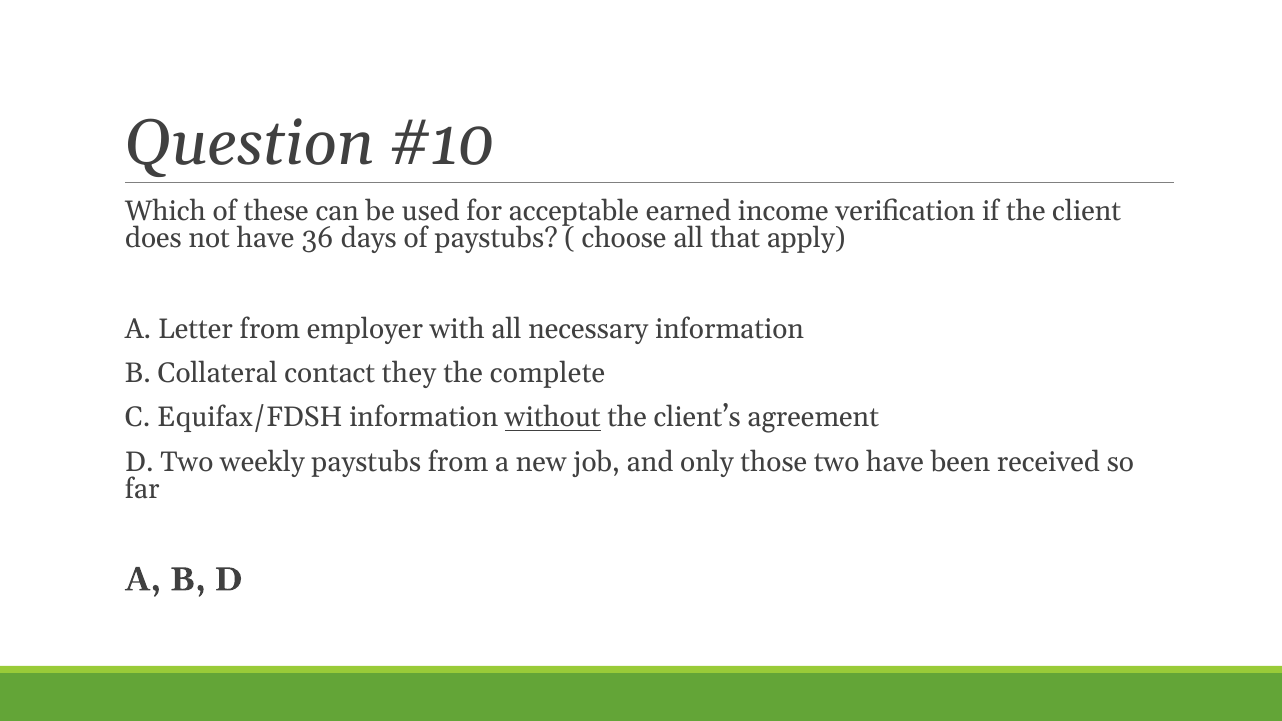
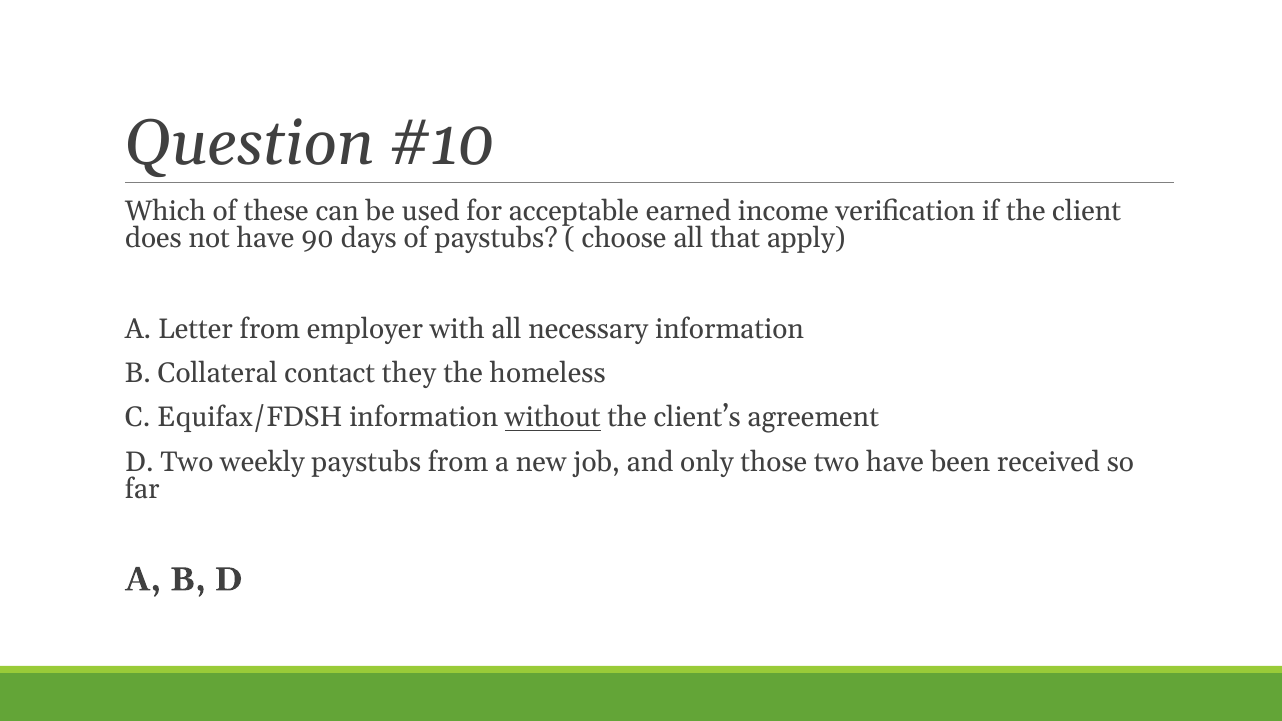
36: 36 -> 90
complete: complete -> homeless
